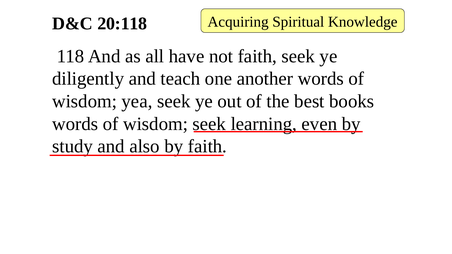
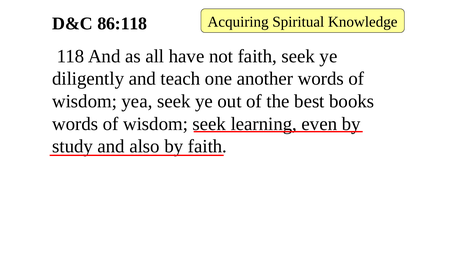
20:118: 20:118 -> 86:118
